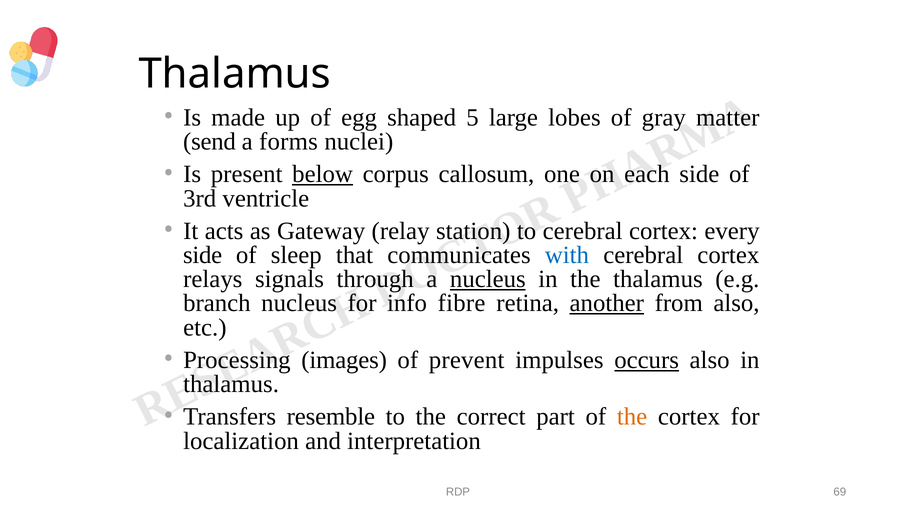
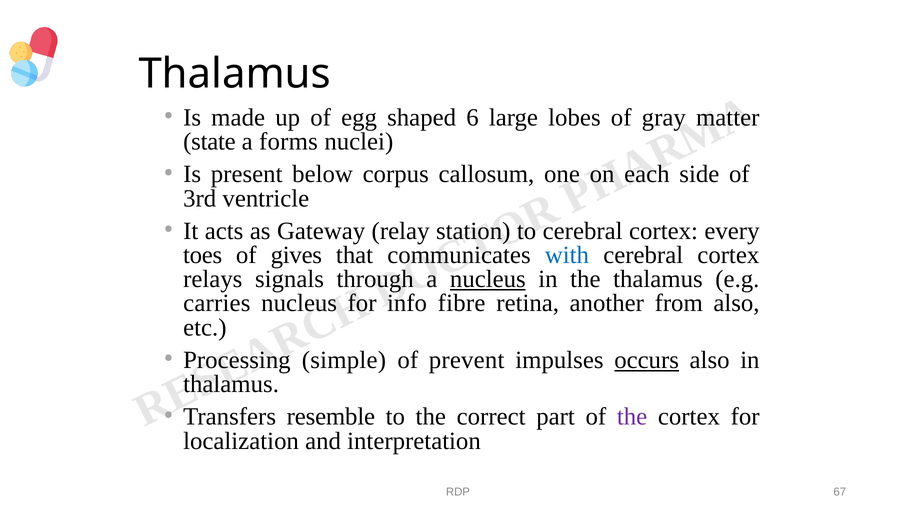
5: 5 -> 6
send: send -> state
below underline: present -> none
side at (203, 255): side -> toes
sleep: sleep -> gives
branch: branch -> carries
another underline: present -> none
images: images -> simple
the at (632, 417) colour: orange -> purple
69: 69 -> 67
